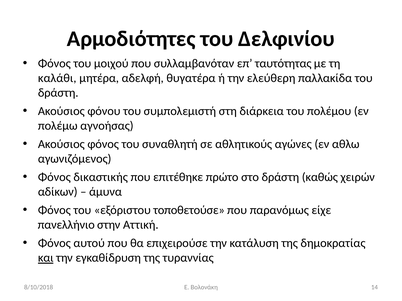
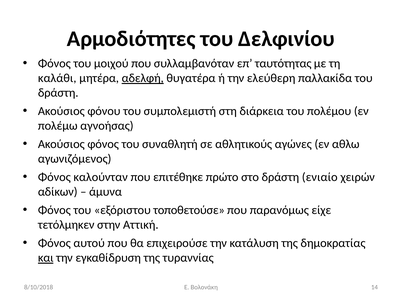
αδελφή underline: none -> present
δικαστικής: δικαστικής -> καλούνταν
καθώς: καθώς -> ενιαίο
πανελλήνιο: πανελλήνιο -> τετόλμηκεν
